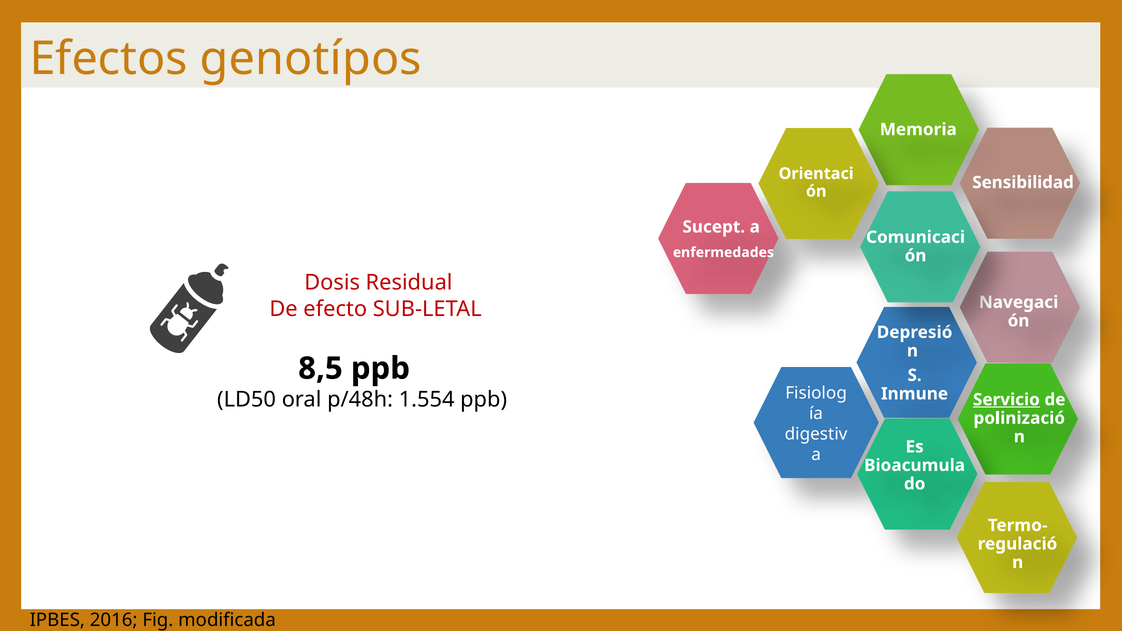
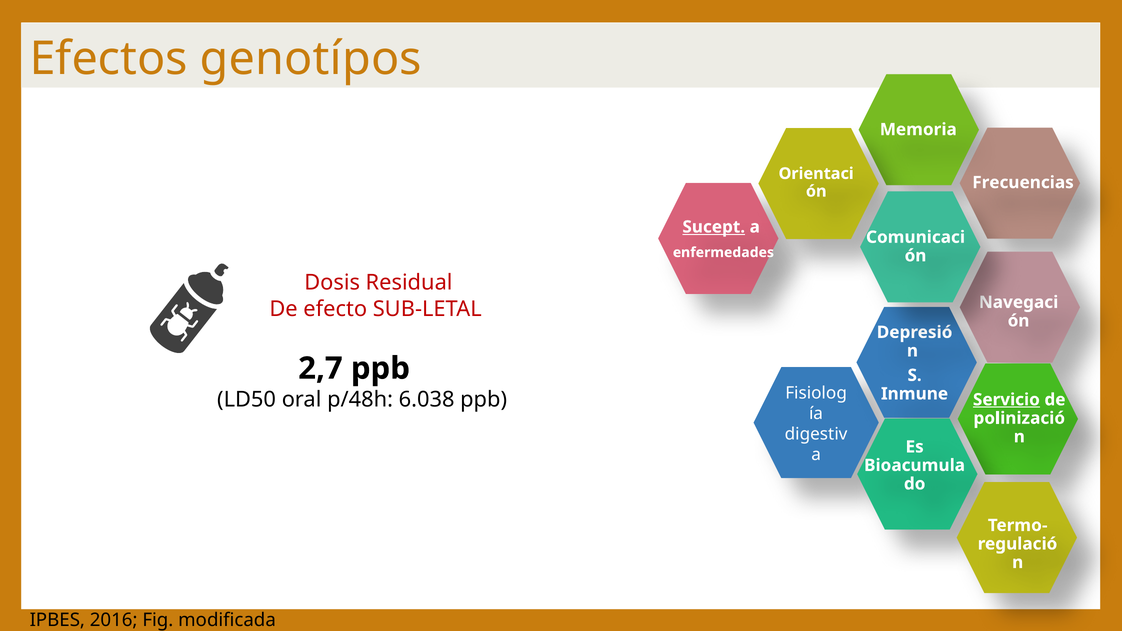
Sensibilidad: Sensibilidad -> Frecuencias
Sucept underline: none -> present
8,5: 8,5 -> 2,7
1.554: 1.554 -> 6.038
